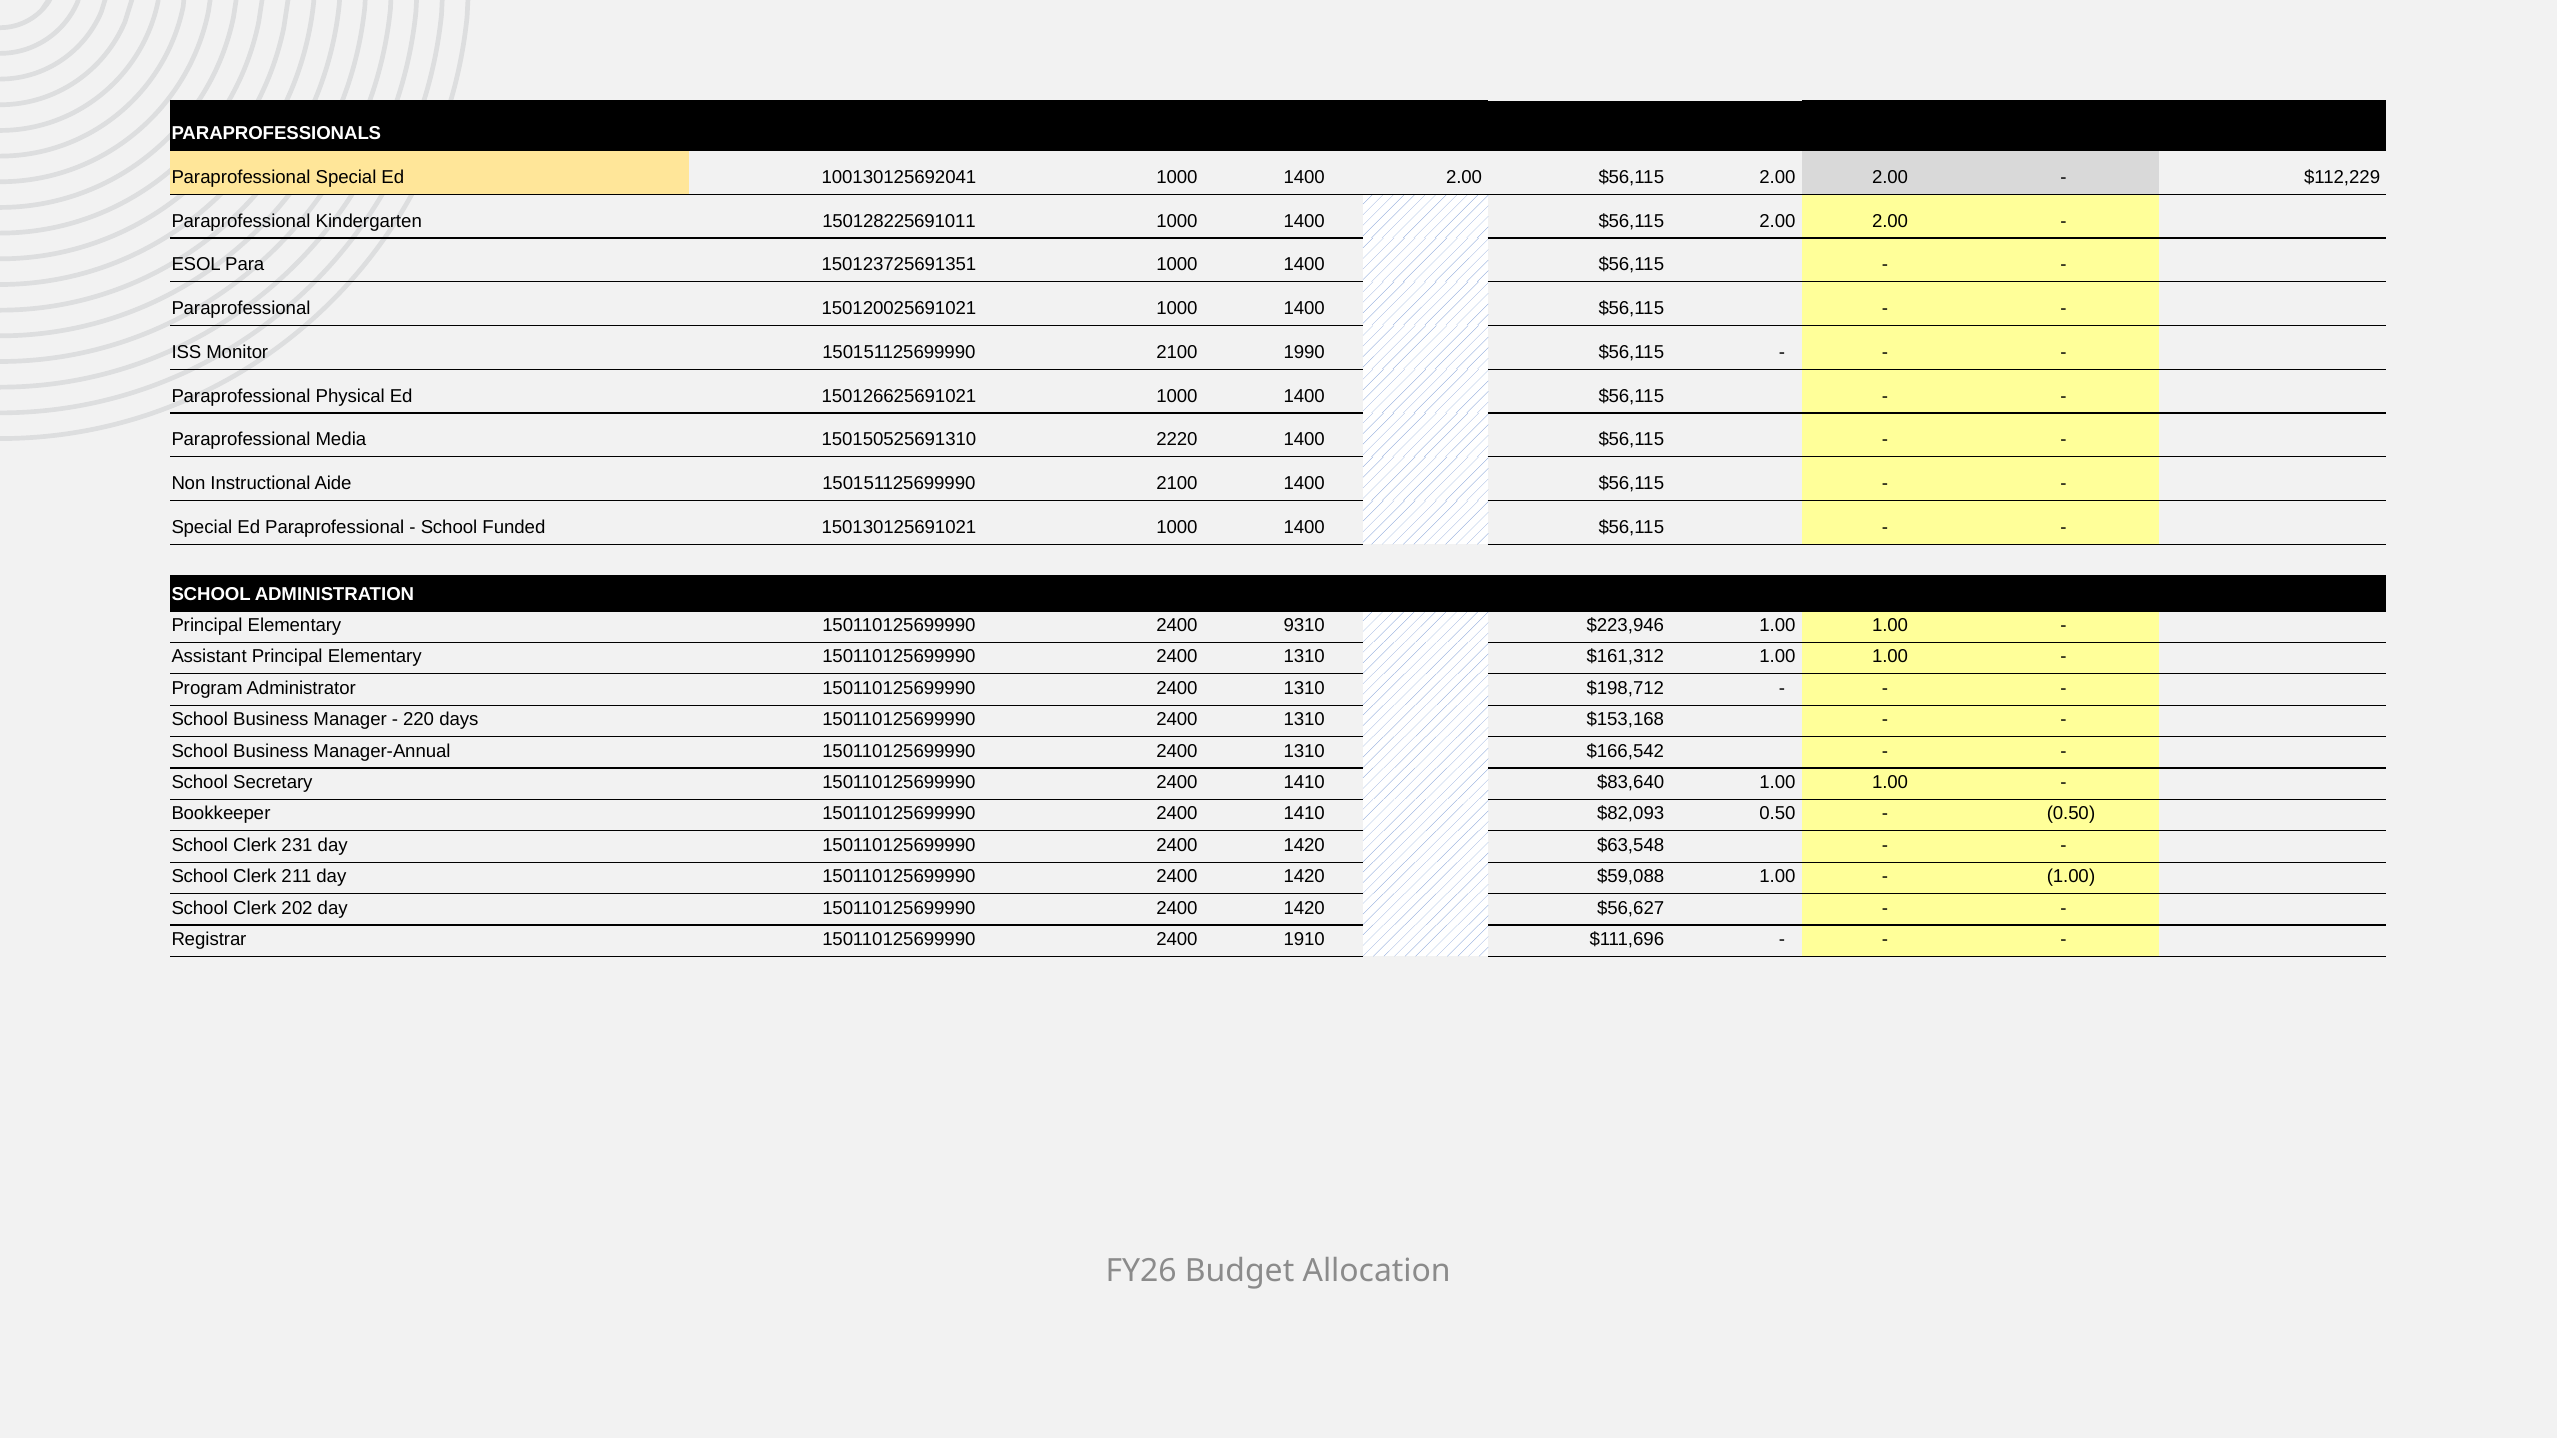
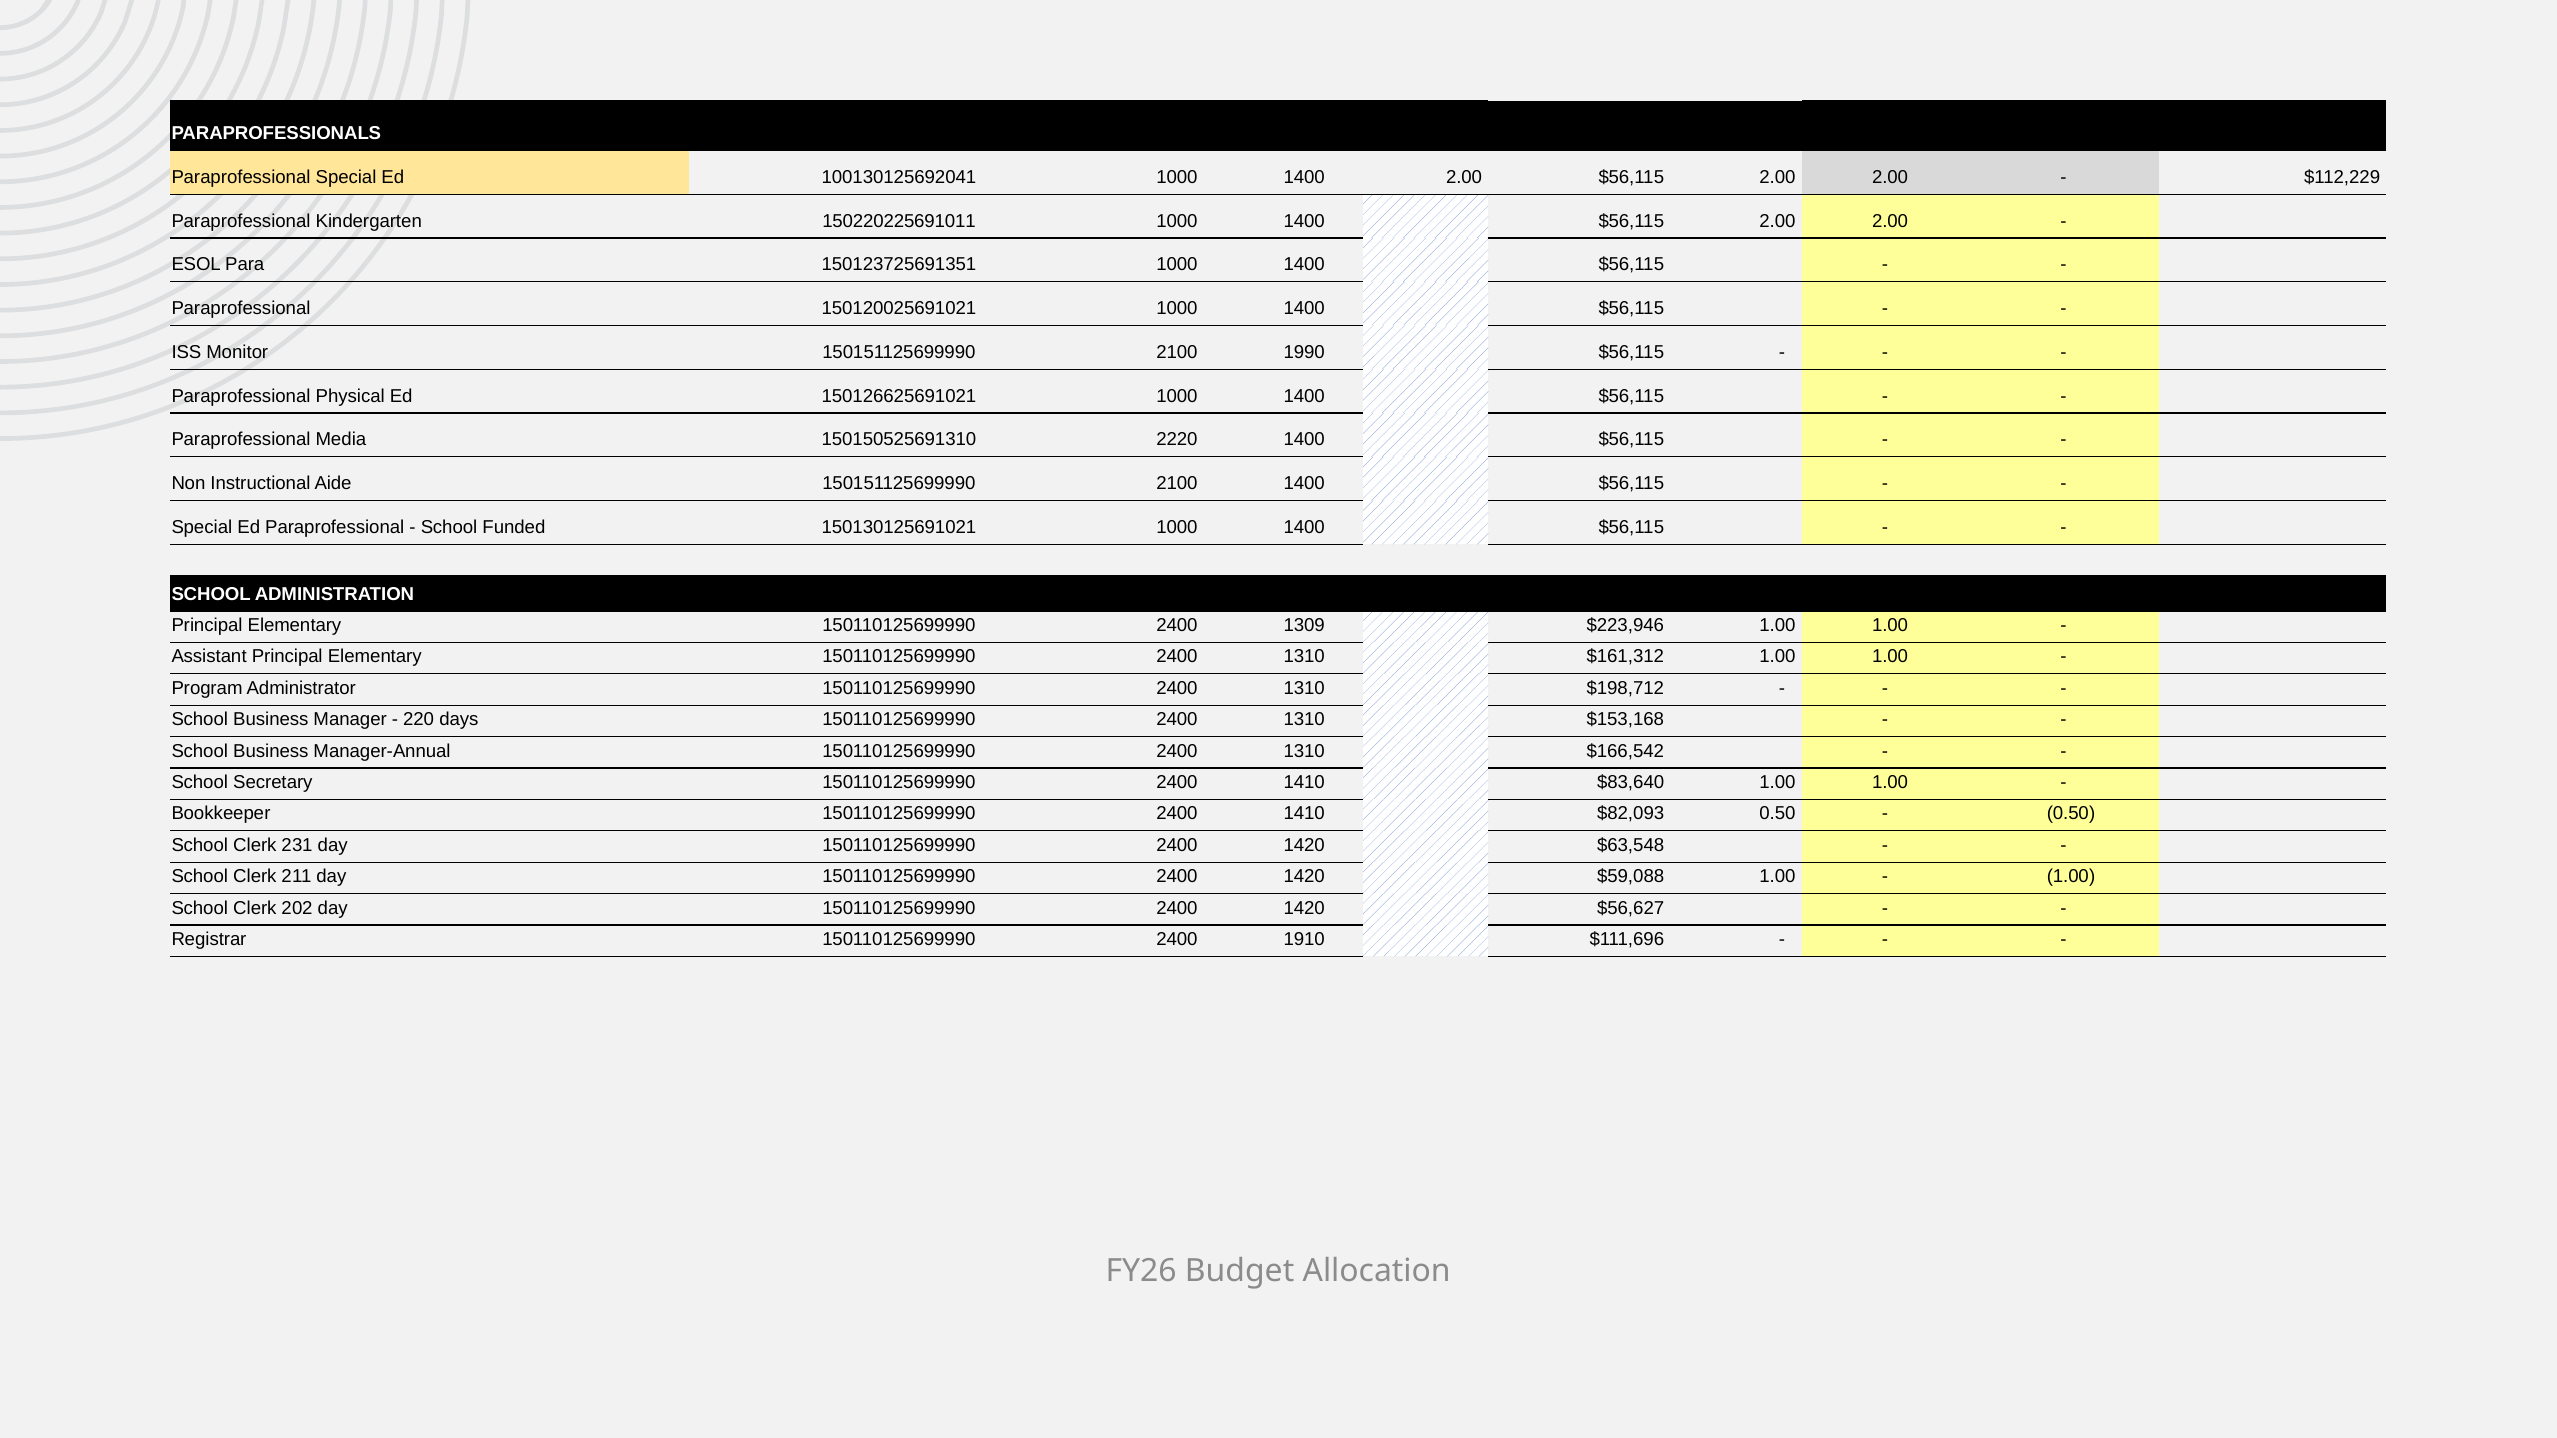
150128225691011: 150128225691011 -> 150220225691011
9310: 9310 -> 1309
